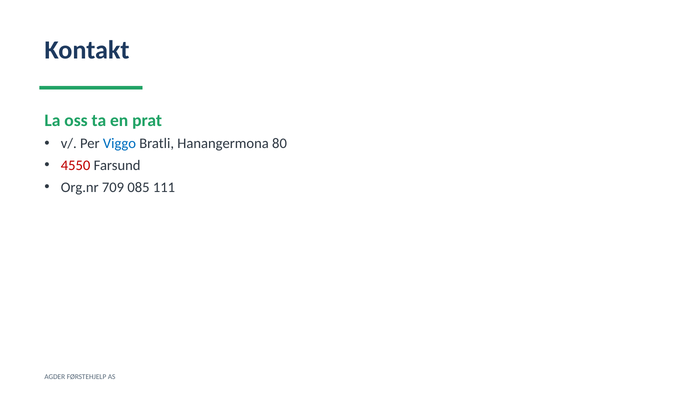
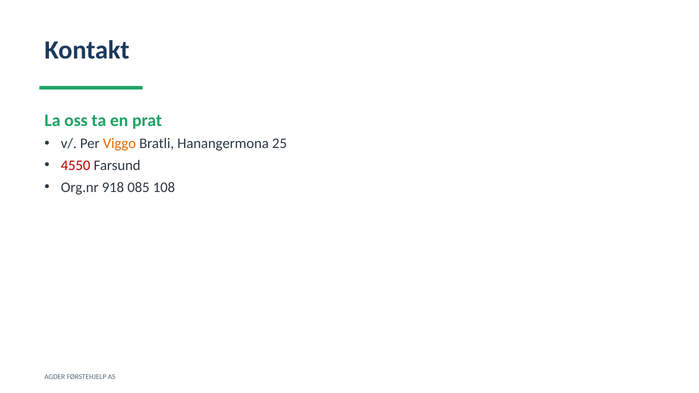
Viggo colour: blue -> orange
80: 80 -> 25
709: 709 -> 918
111: 111 -> 108
